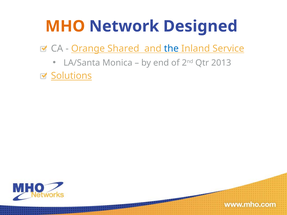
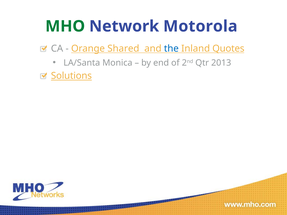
MHO colour: orange -> green
Designed: Designed -> Motorola
Service: Service -> Quotes
